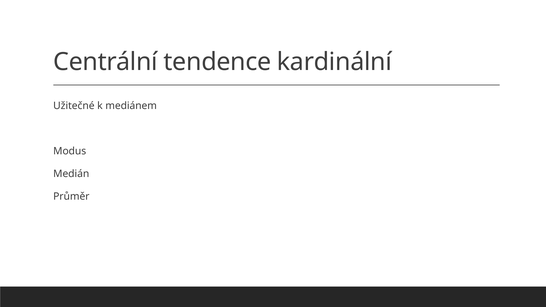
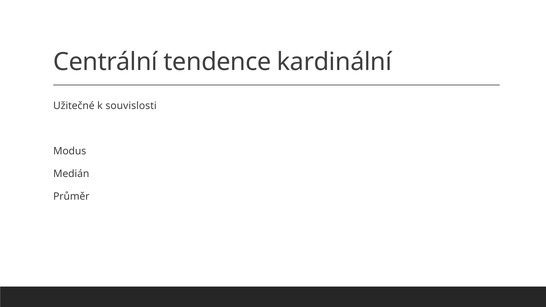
mediánem: mediánem -> souvislosti
